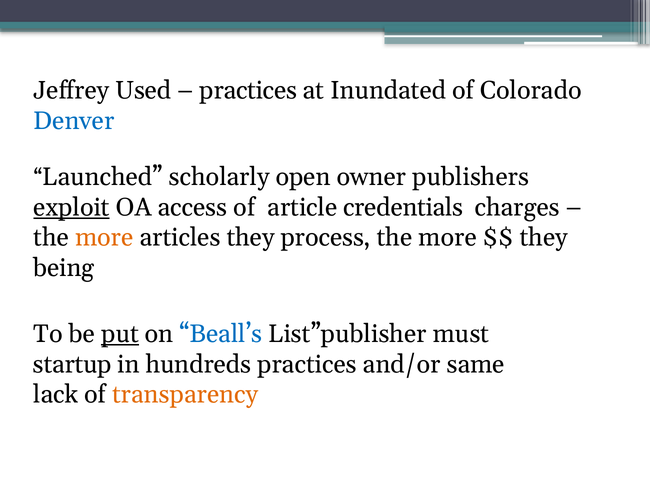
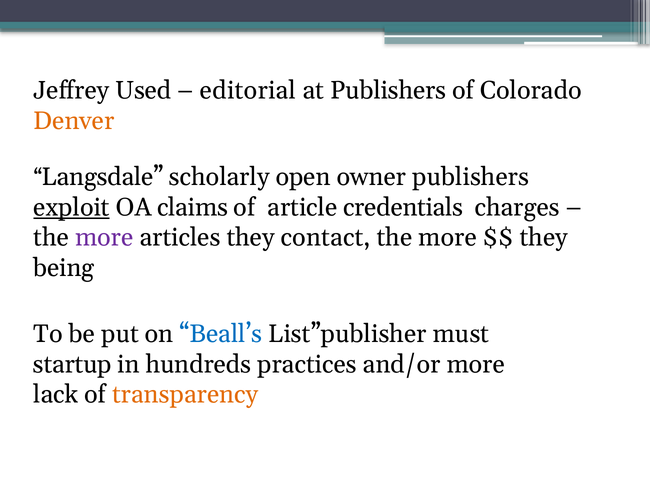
practices at (248, 91): practices -> editorial
at Inundated: Inundated -> Publishers
Denver colour: blue -> orange
Launched: Launched -> Langsdale
access: access -> claims
more at (104, 238) colour: orange -> purple
process: process -> contact
put underline: present -> none
and/or same: same -> more
